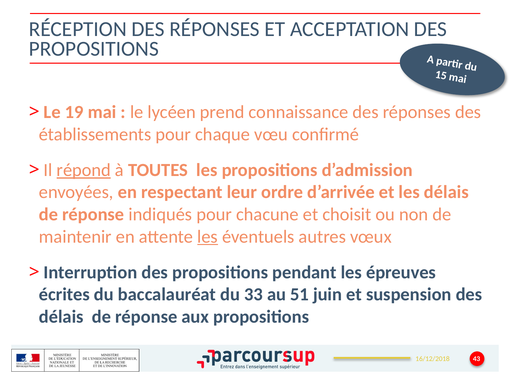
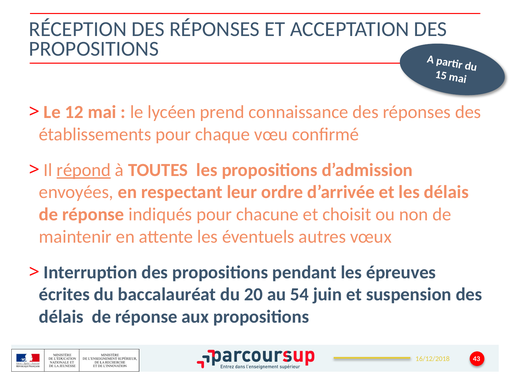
19: 19 -> 12
les at (208, 237) underline: present -> none
33: 33 -> 20
51: 51 -> 54
